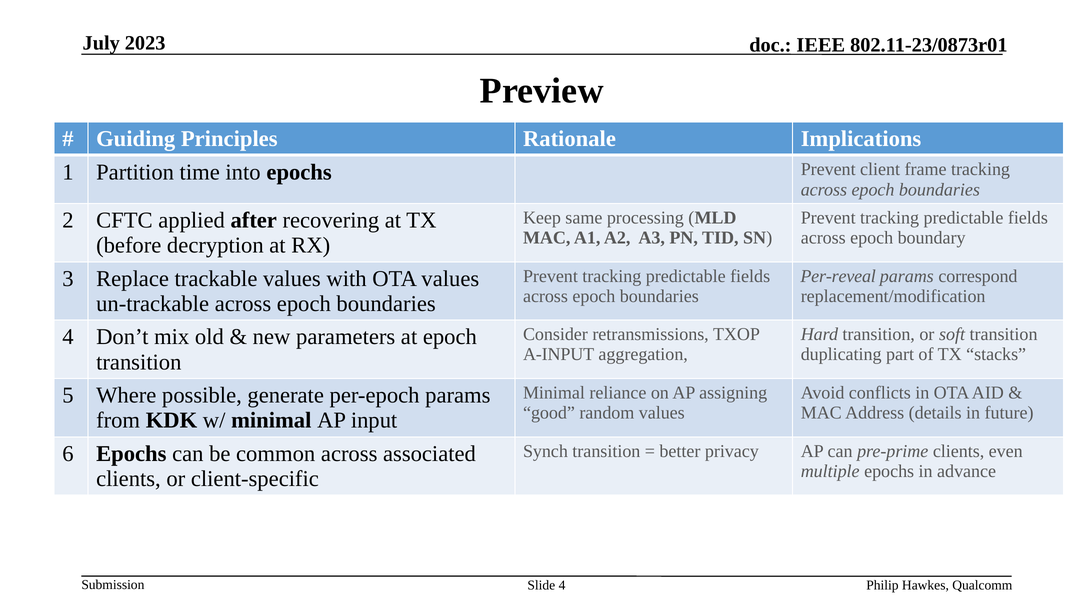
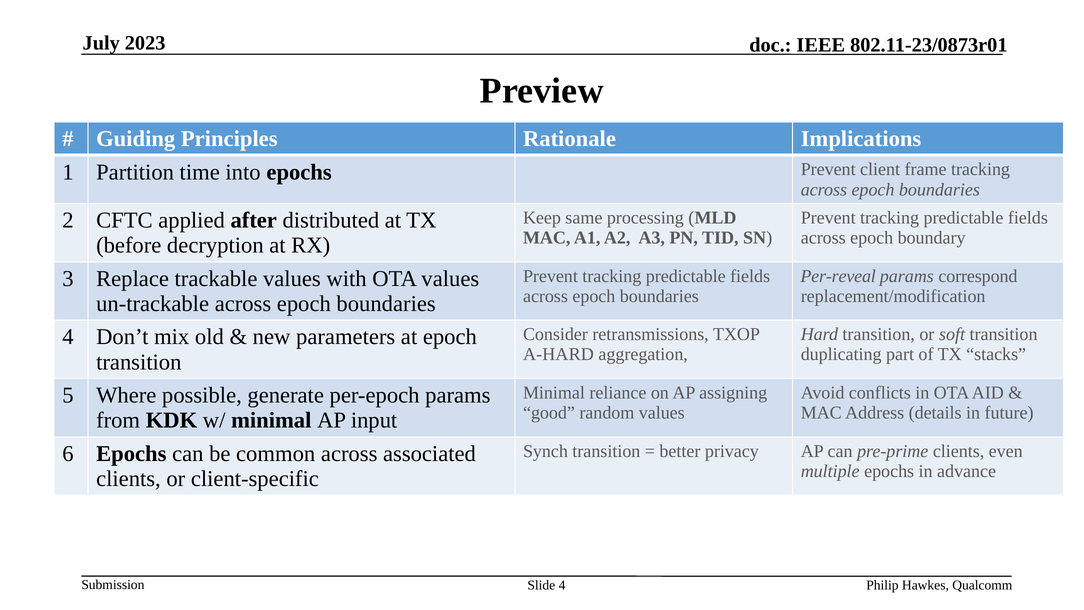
recovering: recovering -> distributed
A-INPUT: A-INPUT -> A-HARD
